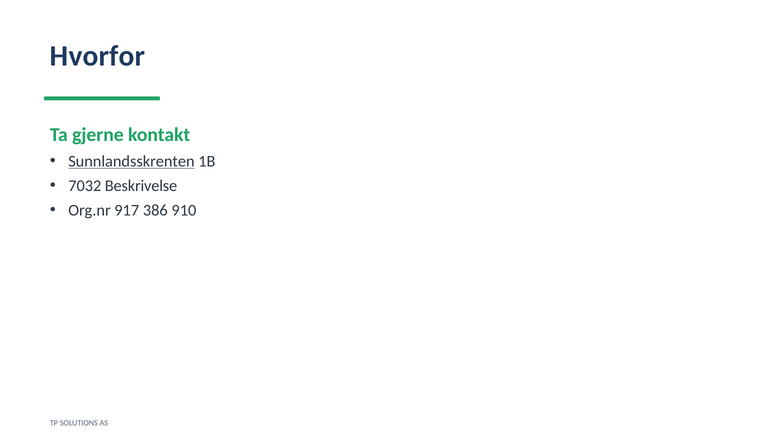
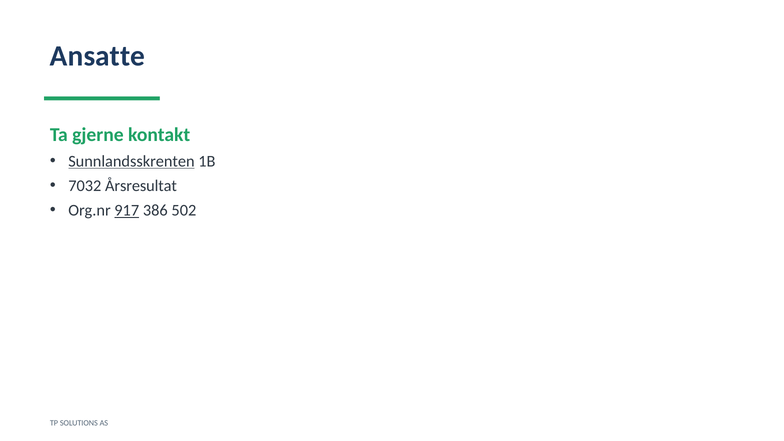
Hvorfor: Hvorfor -> Ansatte
Beskrivelse: Beskrivelse -> Årsresultat
917 underline: none -> present
910: 910 -> 502
